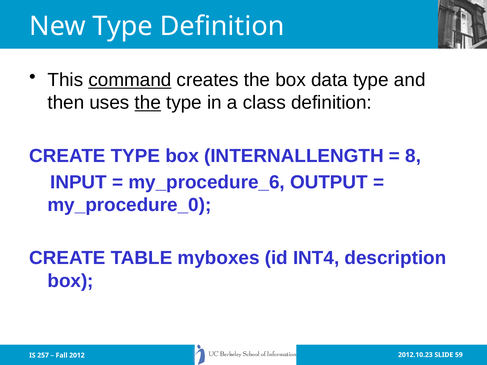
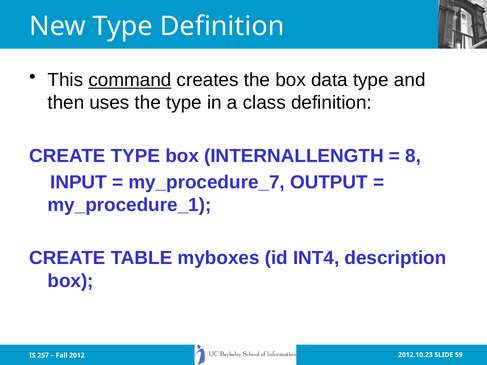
the at (148, 103) underline: present -> none
my_procedure_6: my_procedure_6 -> my_procedure_7
my_procedure_0: my_procedure_0 -> my_procedure_1
